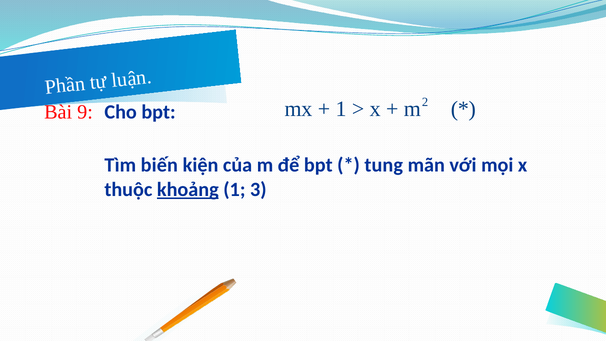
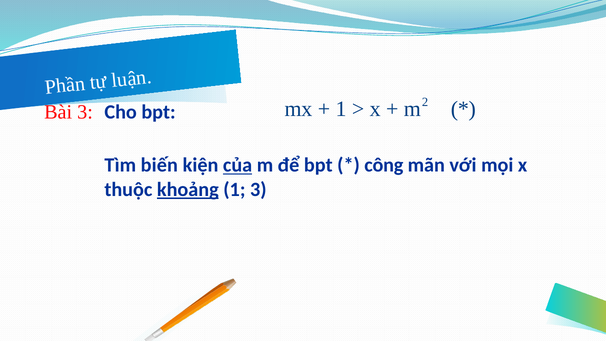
Bài 9: 9 -> 3
của underline: none -> present
tung: tung -> công
